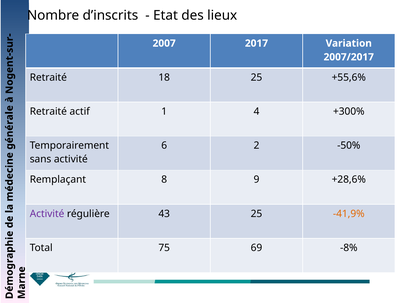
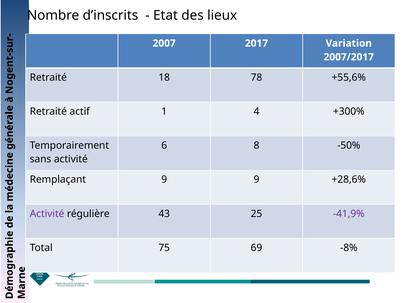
18 25: 25 -> 78
2: 2 -> 8
Remplaçant 8: 8 -> 9
-41,9% colour: orange -> purple
